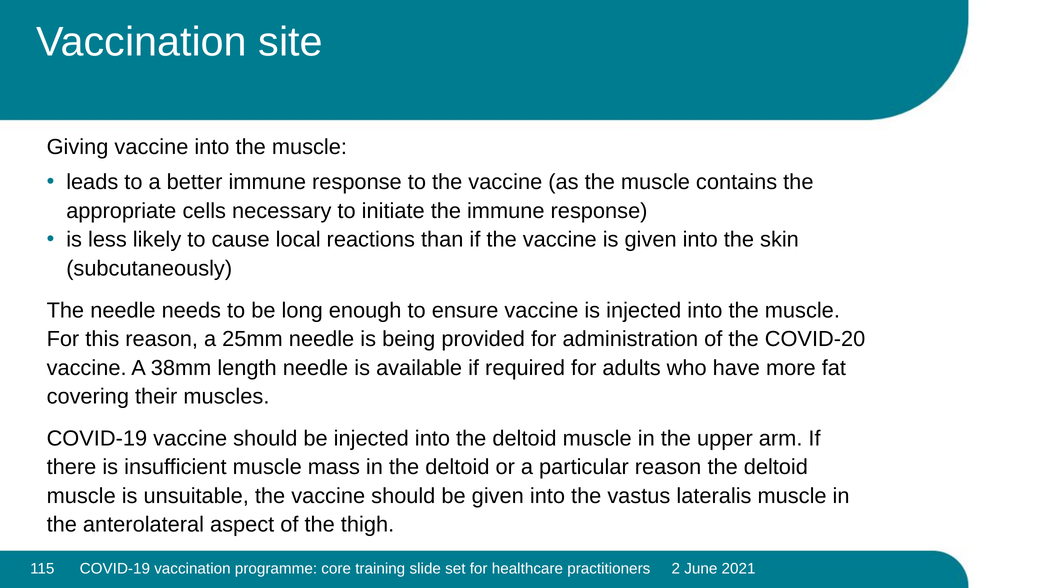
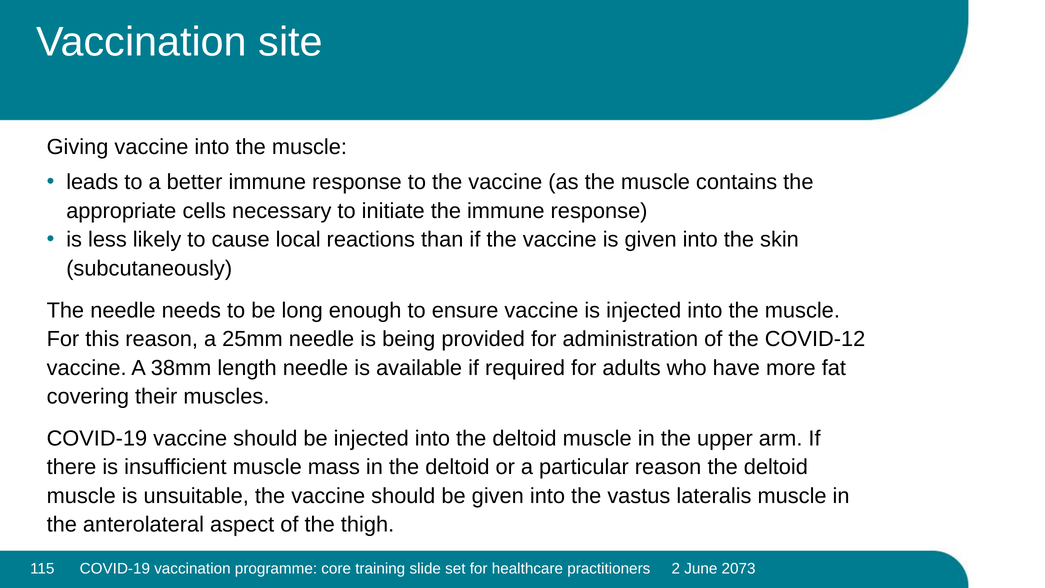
COVID-20: COVID-20 -> COVID-12
2021: 2021 -> 2073
